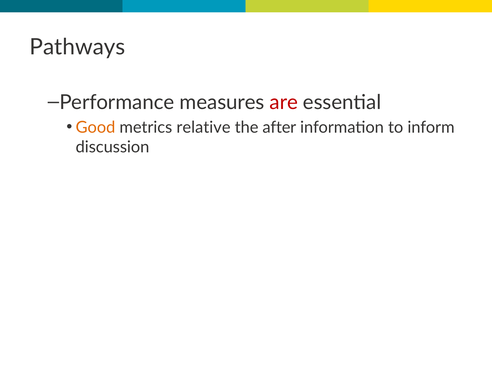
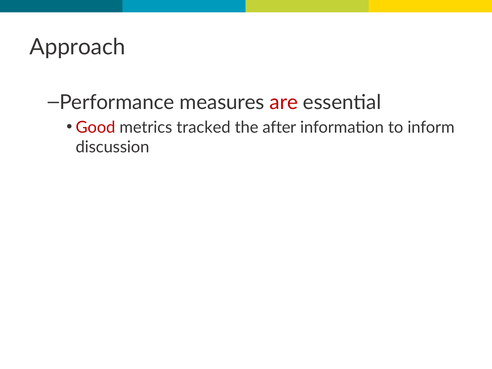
Pathways: Pathways -> Approach
Good colour: orange -> red
relative: relative -> tracked
